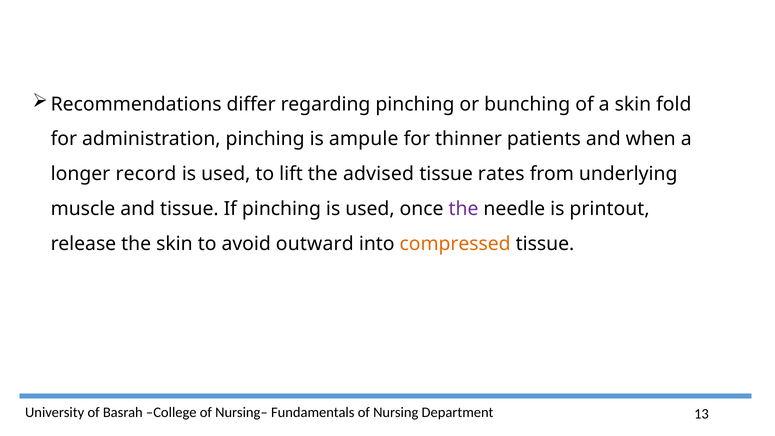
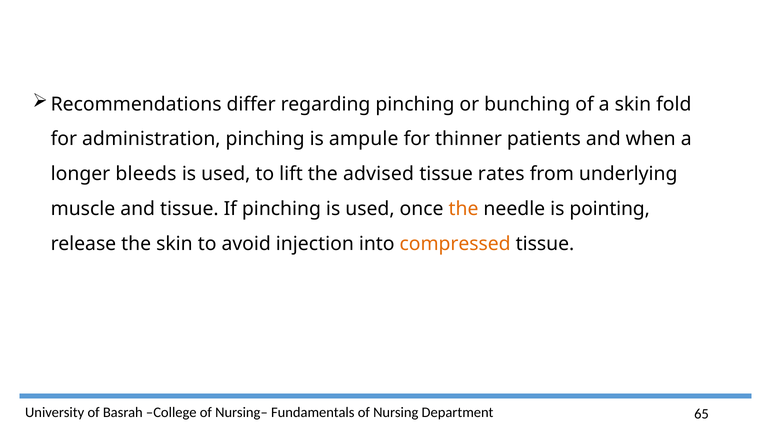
record: record -> bleeds
the at (464, 209) colour: purple -> orange
printout: printout -> pointing
outward: outward -> injection
13: 13 -> 65
